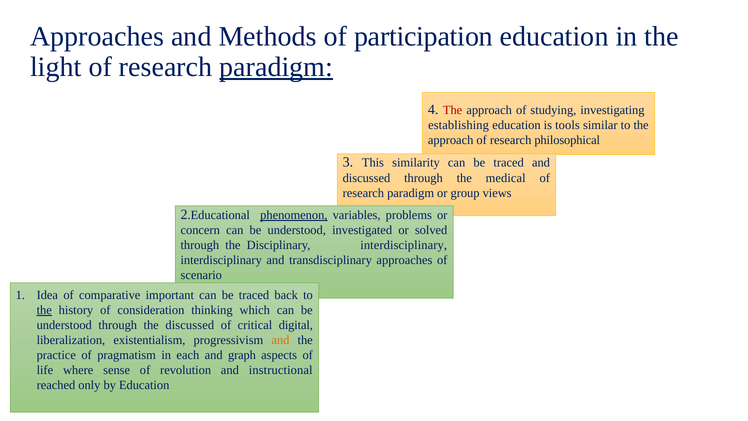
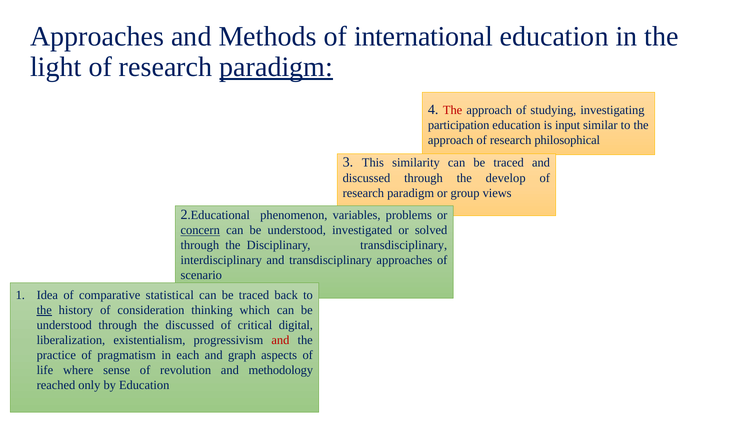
participation: participation -> international
establishing: establishing -> participation
tools: tools -> input
medical: medical -> develop
phenomenon underline: present -> none
concern underline: none -> present
Disciplinary interdisciplinary: interdisciplinary -> transdisciplinary
important: important -> statistical
and at (280, 340) colour: orange -> red
instructional: instructional -> methodology
